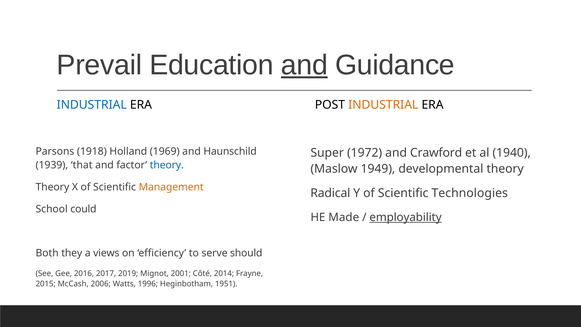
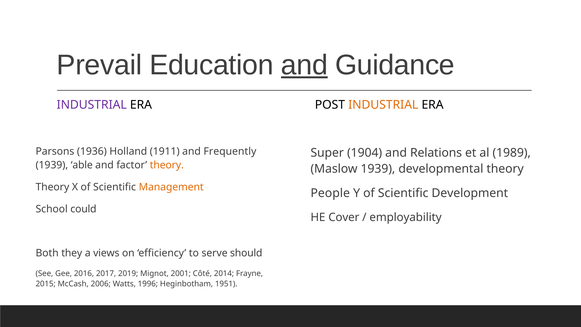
INDUSTRIAL at (92, 105) colour: blue -> purple
1918: 1918 -> 1936
1969: 1969 -> 1911
Haunschild: Haunschild -> Frequently
1972: 1972 -> 1904
Crawford: Crawford -> Relations
1940: 1940 -> 1989
that: that -> able
theory at (167, 165) colour: blue -> orange
Maslow 1949: 1949 -> 1939
Radical: Radical -> People
Technologies: Technologies -> Development
Made: Made -> Cover
employability underline: present -> none
